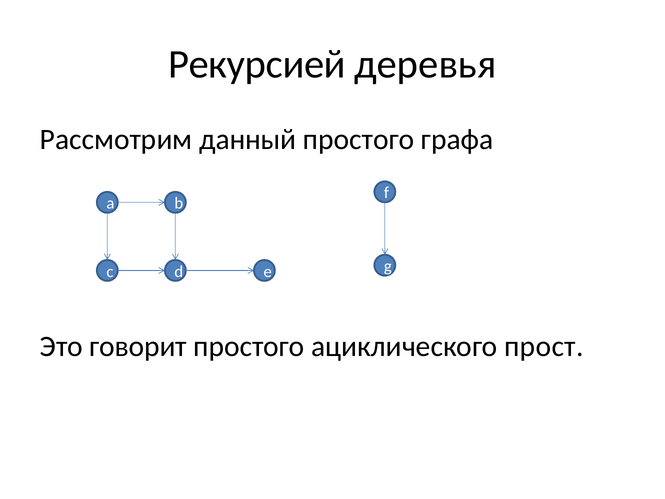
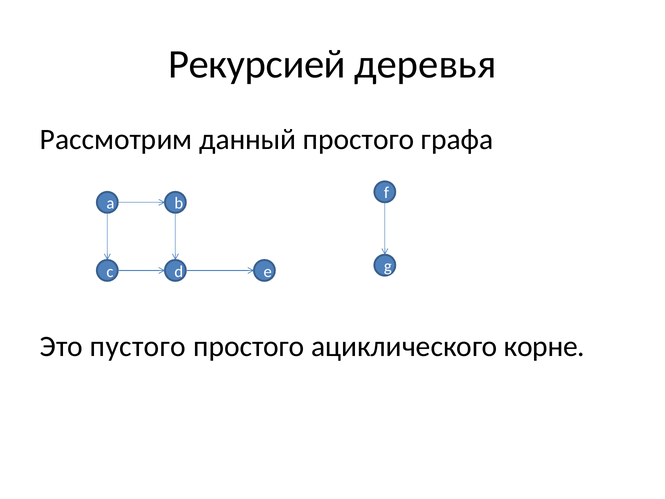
говорит: говорит -> пустого
прост: прост -> корне
